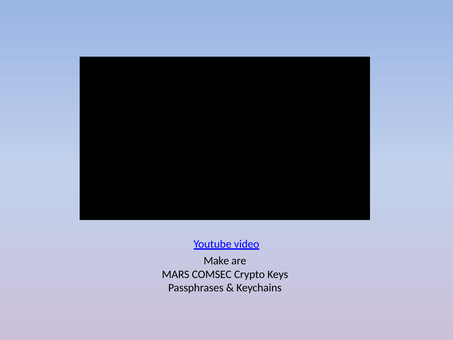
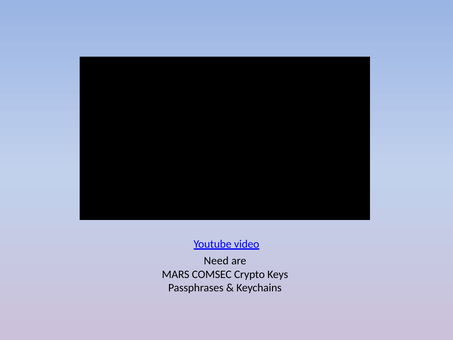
Make: Make -> Need
